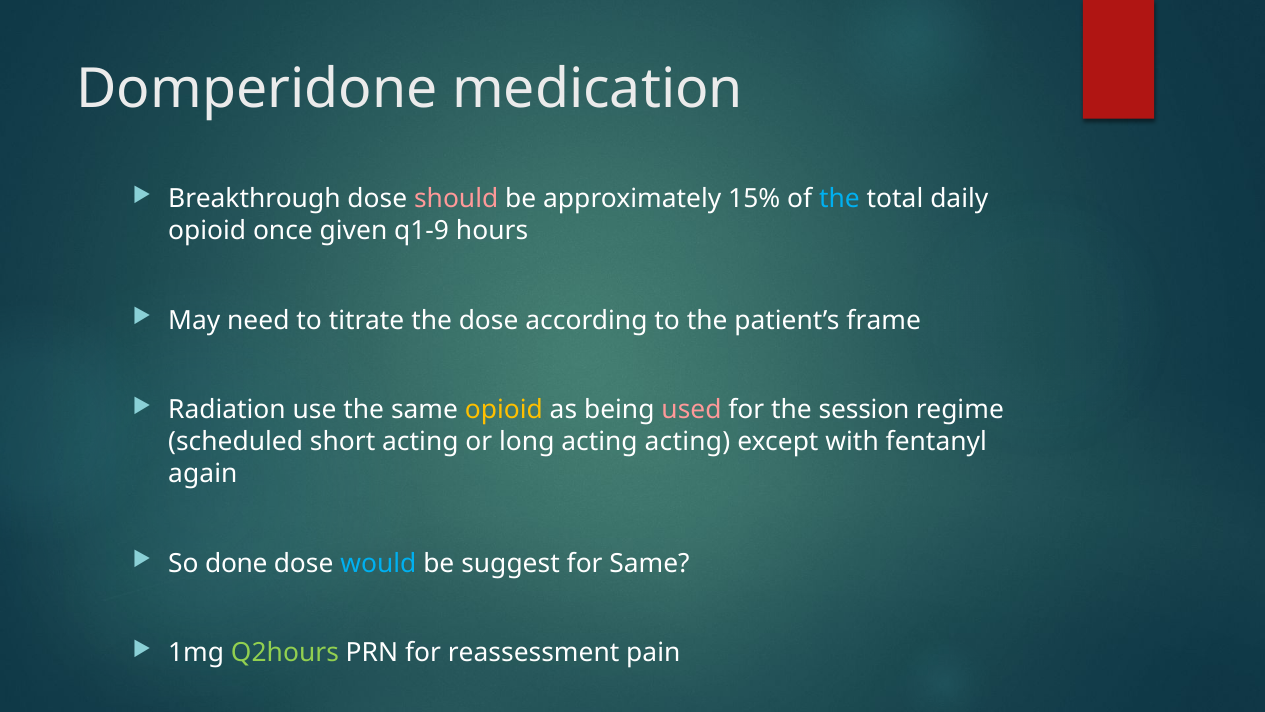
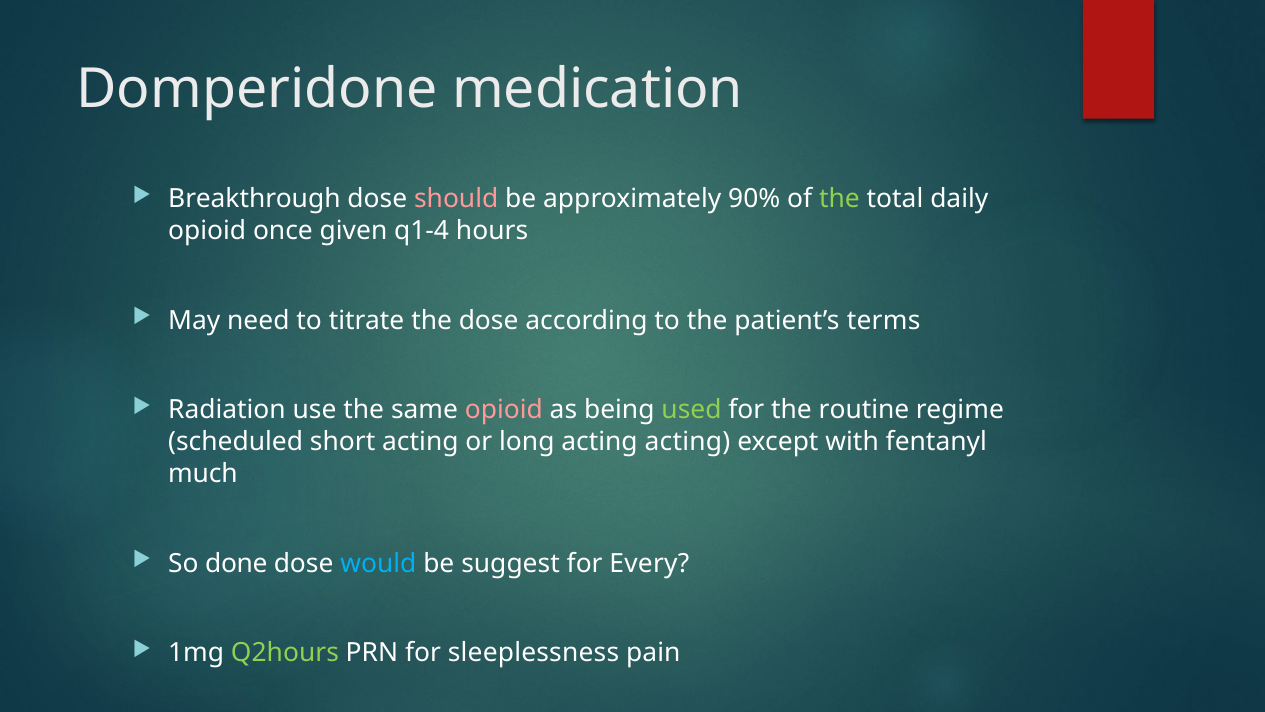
15%: 15% -> 90%
the at (839, 199) colour: light blue -> light green
q1-9: q1-9 -> q1-4
frame: frame -> terms
opioid at (504, 410) colour: yellow -> pink
used colour: pink -> light green
session: session -> routine
again: again -> much
for Same: Same -> Every
reassessment: reassessment -> sleeplessness
